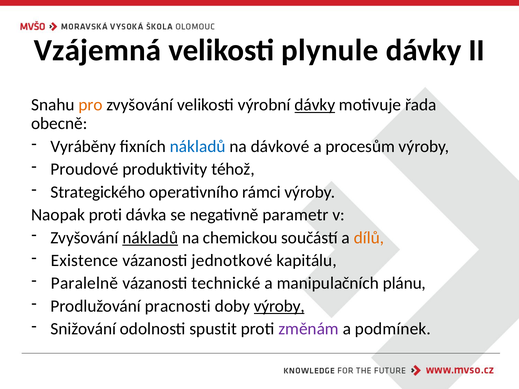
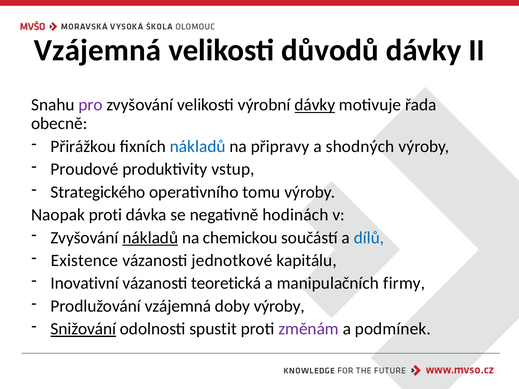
plynule: plynule -> důvodů
pro colour: orange -> purple
Vyráběny: Vyráběny -> Přirážkou
dávkové: dávkové -> připravy
procesům: procesům -> shodných
téhož: téhož -> vstup
rámci: rámci -> tomu
parametr: parametr -> hodinách
dílů colour: orange -> blue
Paralelně: Paralelně -> Inovativní
technické: technické -> teoretická
plánu: plánu -> firmy
Prodlužování pracnosti: pracnosti -> vzájemná
výroby at (279, 306) underline: present -> none
Snižování underline: none -> present
